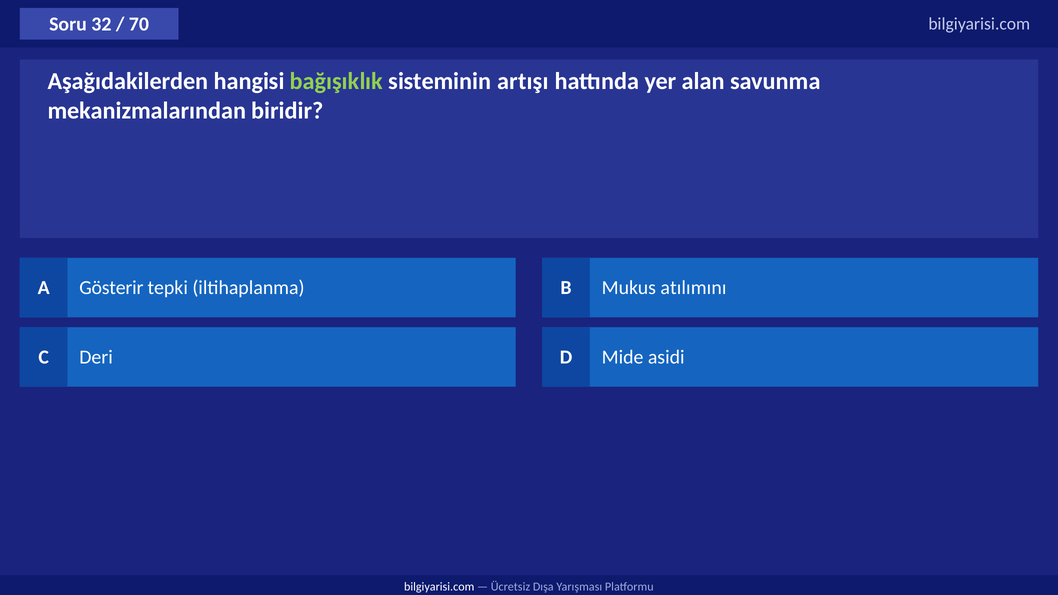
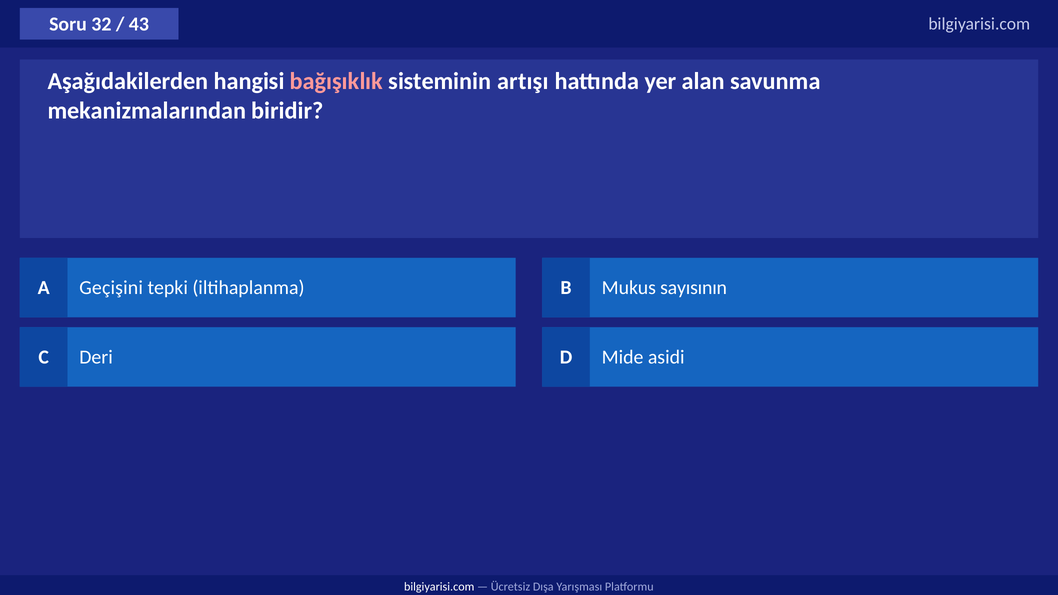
70: 70 -> 43
bağışıklık colour: light green -> pink
Gösterir: Gösterir -> Geçişini
atılımını: atılımını -> sayısının
